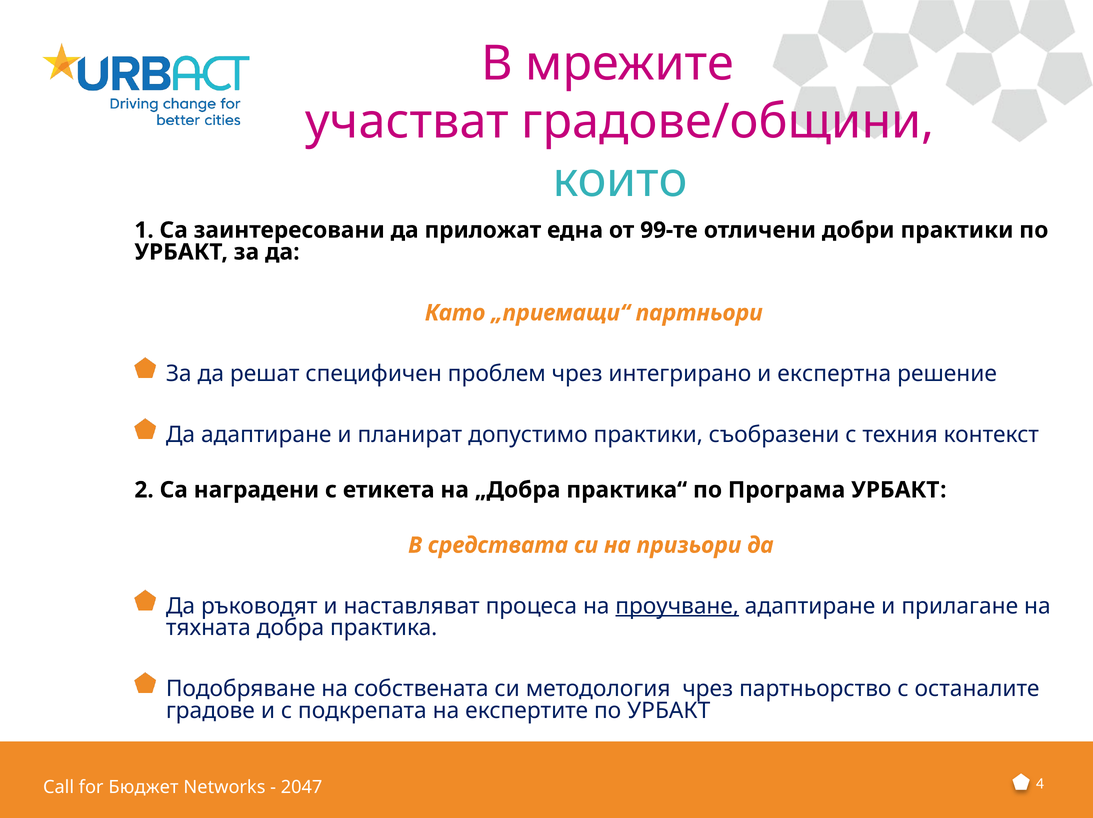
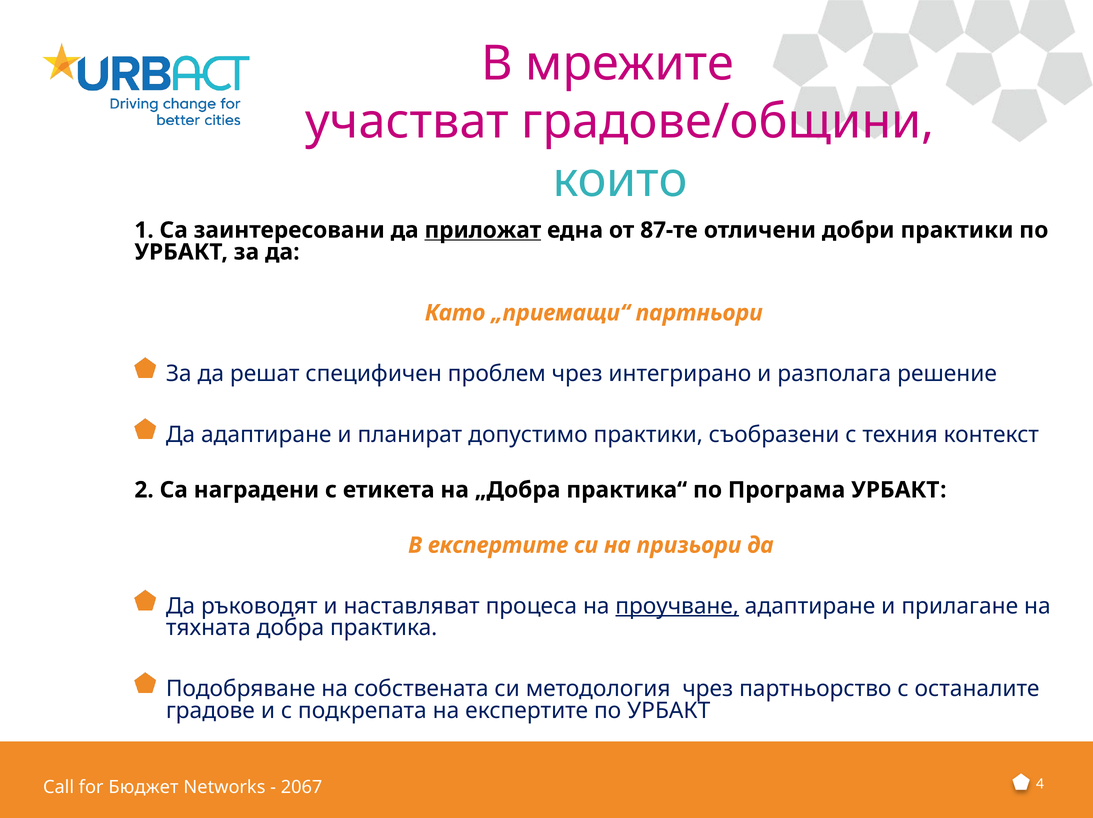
приложат underline: none -> present
99-те: 99-те -> 87-те
експертна: експертна -> разполага
В средствата: средствата -> експертите
2047: 2047 -> 2067
